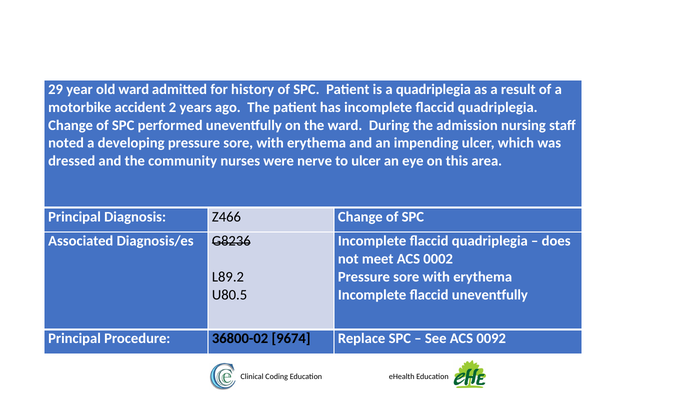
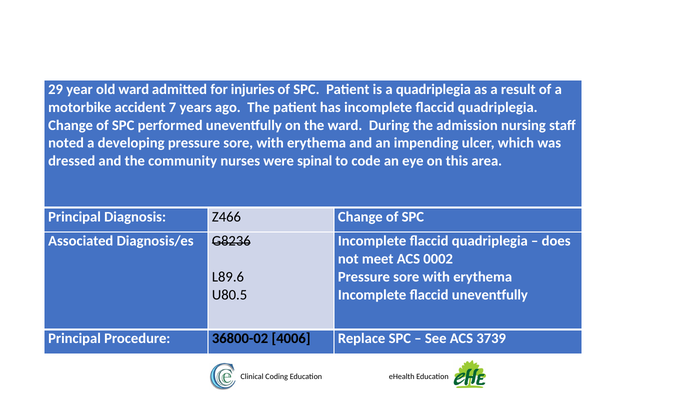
history: history -> injuries
2: 2 -> 7
nerve: nerve -> spinal
to ulcer: ulcer -> code
L89.2: L89.2 -> L89.6
9674: 9674 -> 4006
0092: 0092 -> 3739
